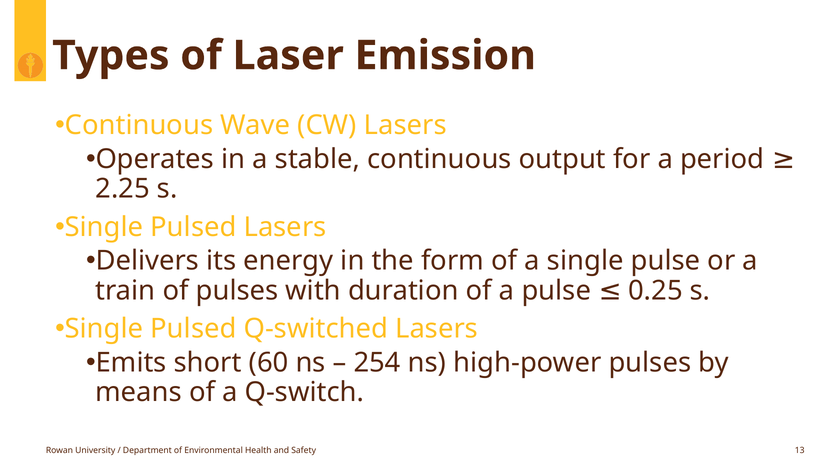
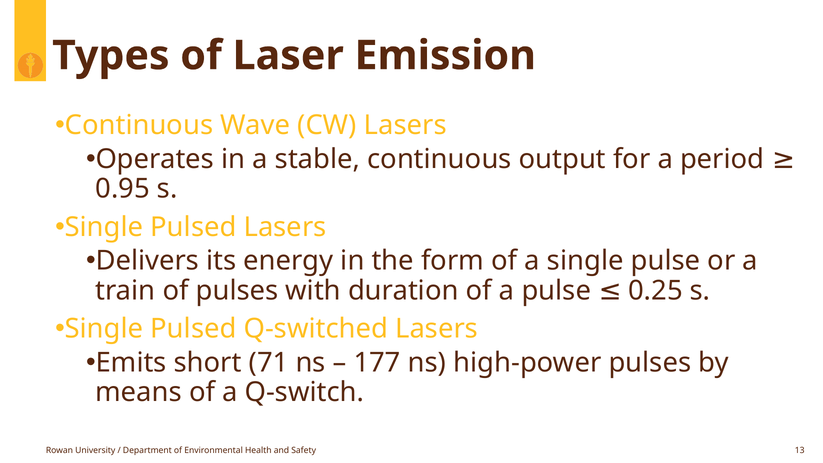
2.25: 2.25 -> 0.95
60: 60 -> 71
254: 254 -> 177
